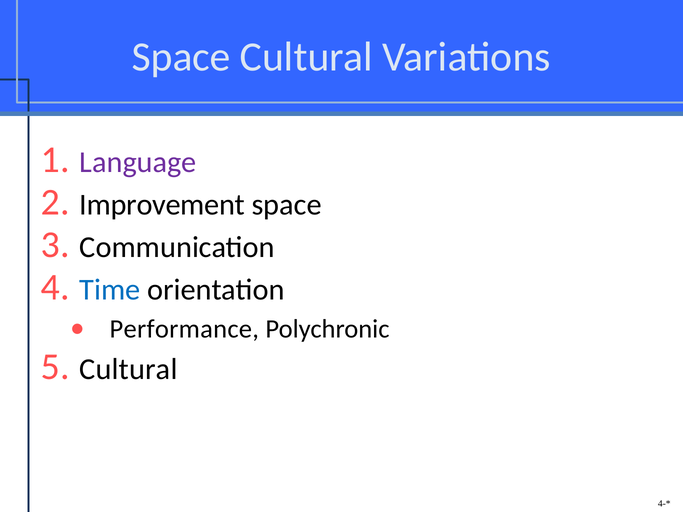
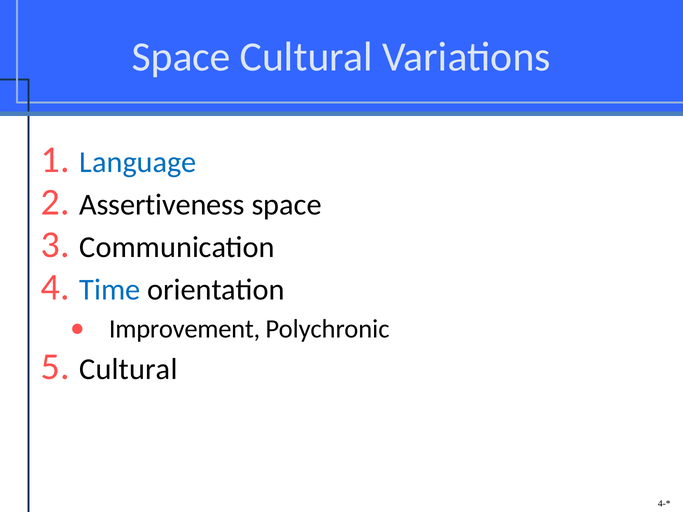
Language colour: purple -> blue
Improvement: Improvement -> Assertiveness
Performance: Performance -> Improvement
